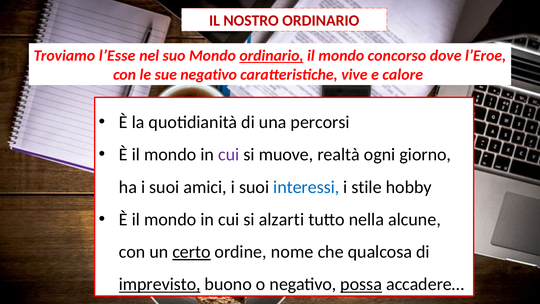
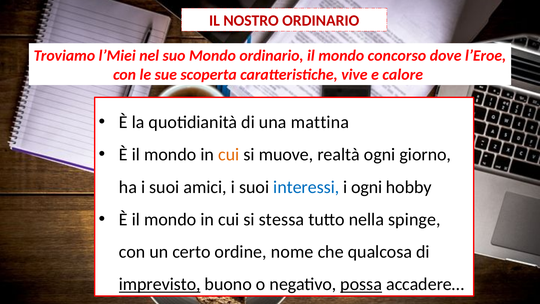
l’Esse: l’Esse -> l’Miei
ordinario at (271, 56) underline: present -> none
sue negativo: negativo -> scoperta
percorsi: percorsi -> mattina
cui at (229, 155) colour: purple -> orange
i stile: stile -> ogni
alzarti: alzarti -> stessa
alcune: alcune -> spinge
certo underline: present -> none
